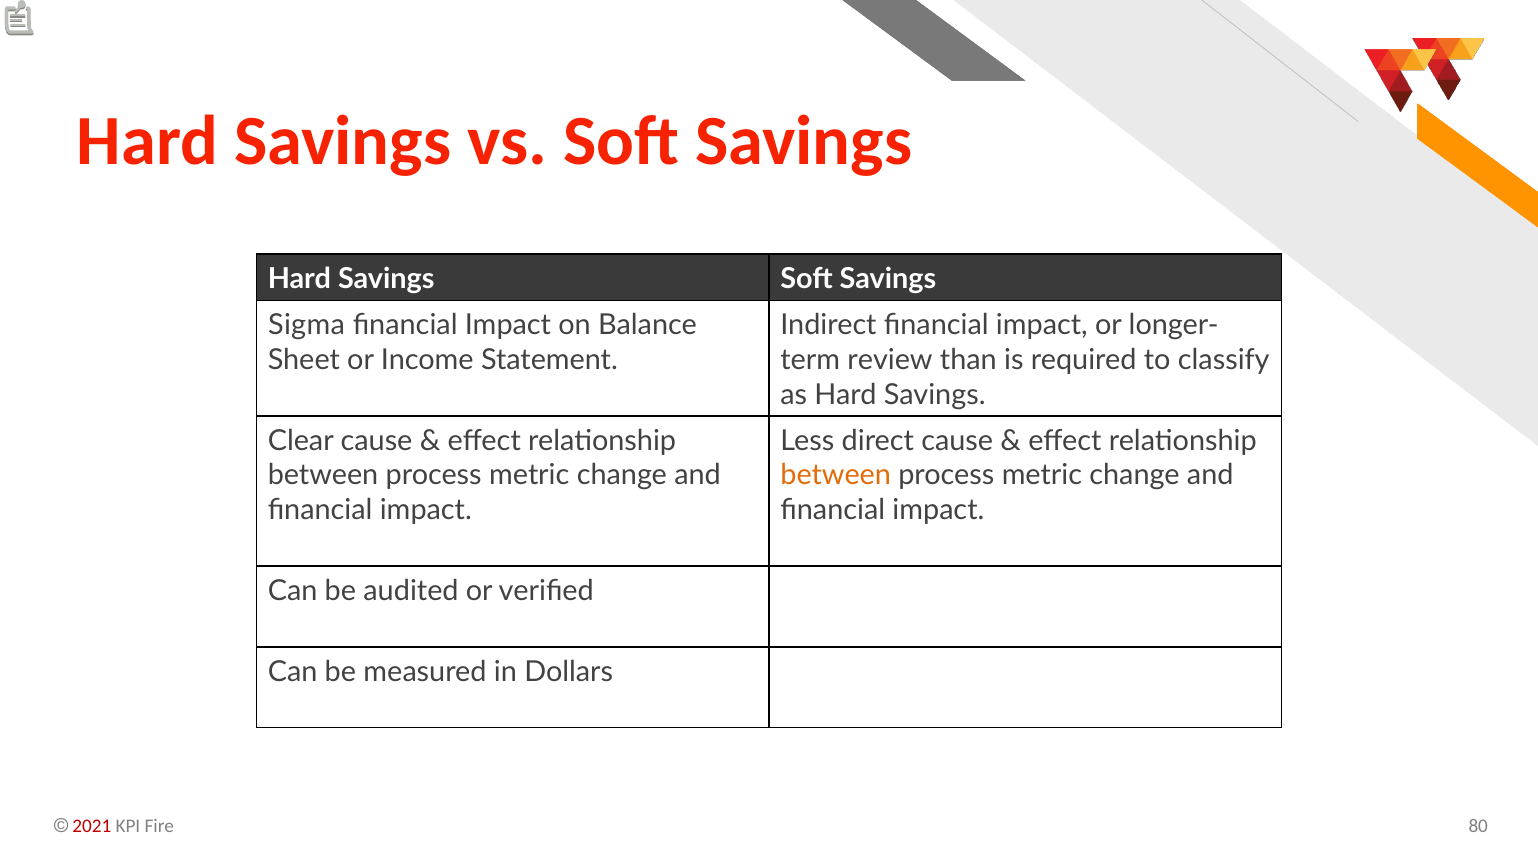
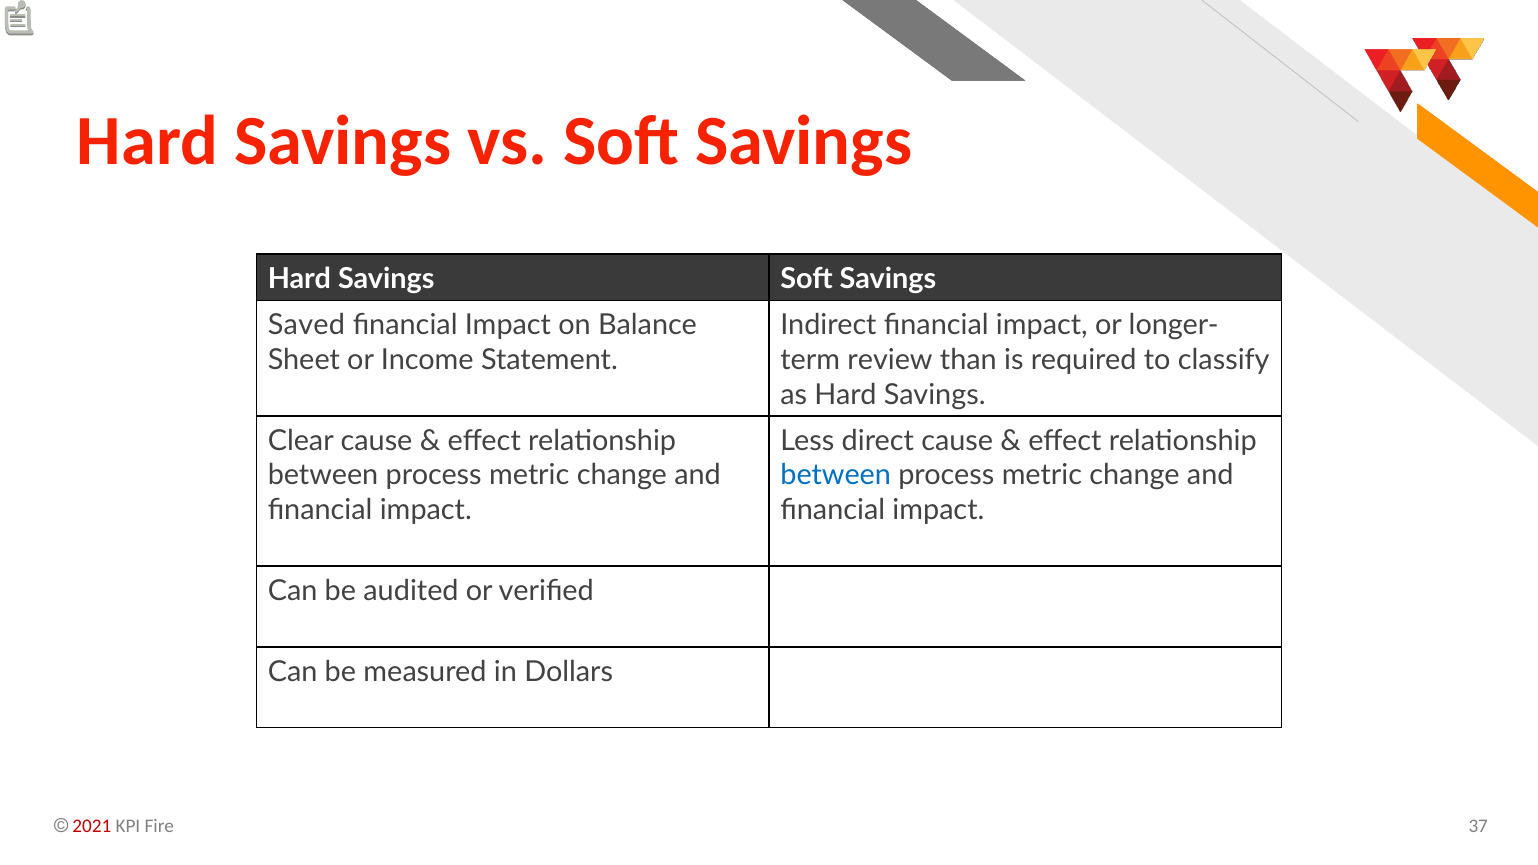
Sigma: Sigma -> Saved
between at (836, 475) colour: orange -> blue
80: 80 -> 37
